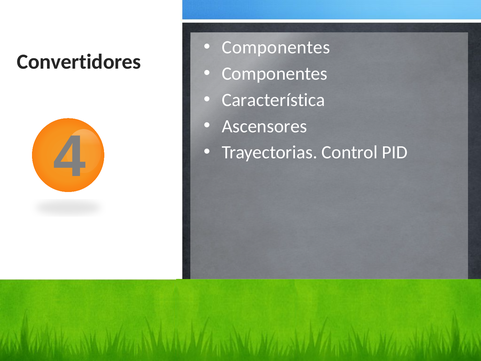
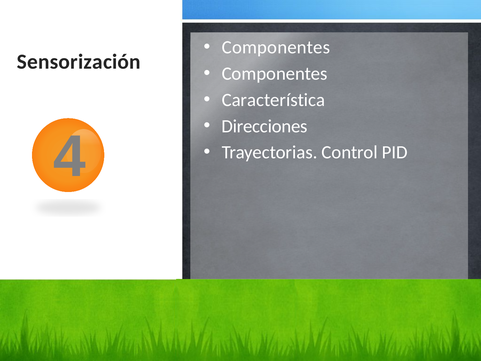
Convertidores: Convertidores -> Sensorización
Ascensores: Ascensores -> Direcciones
